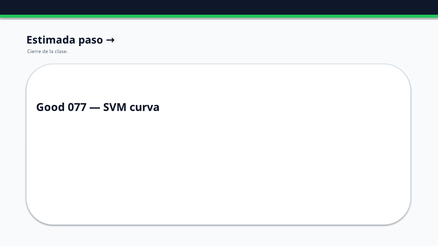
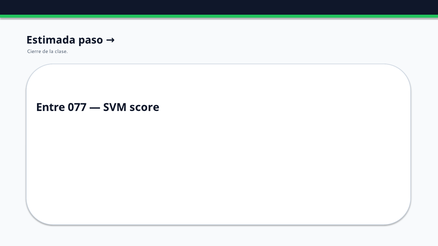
Good: Good -> Entre
curva: curva -> score
